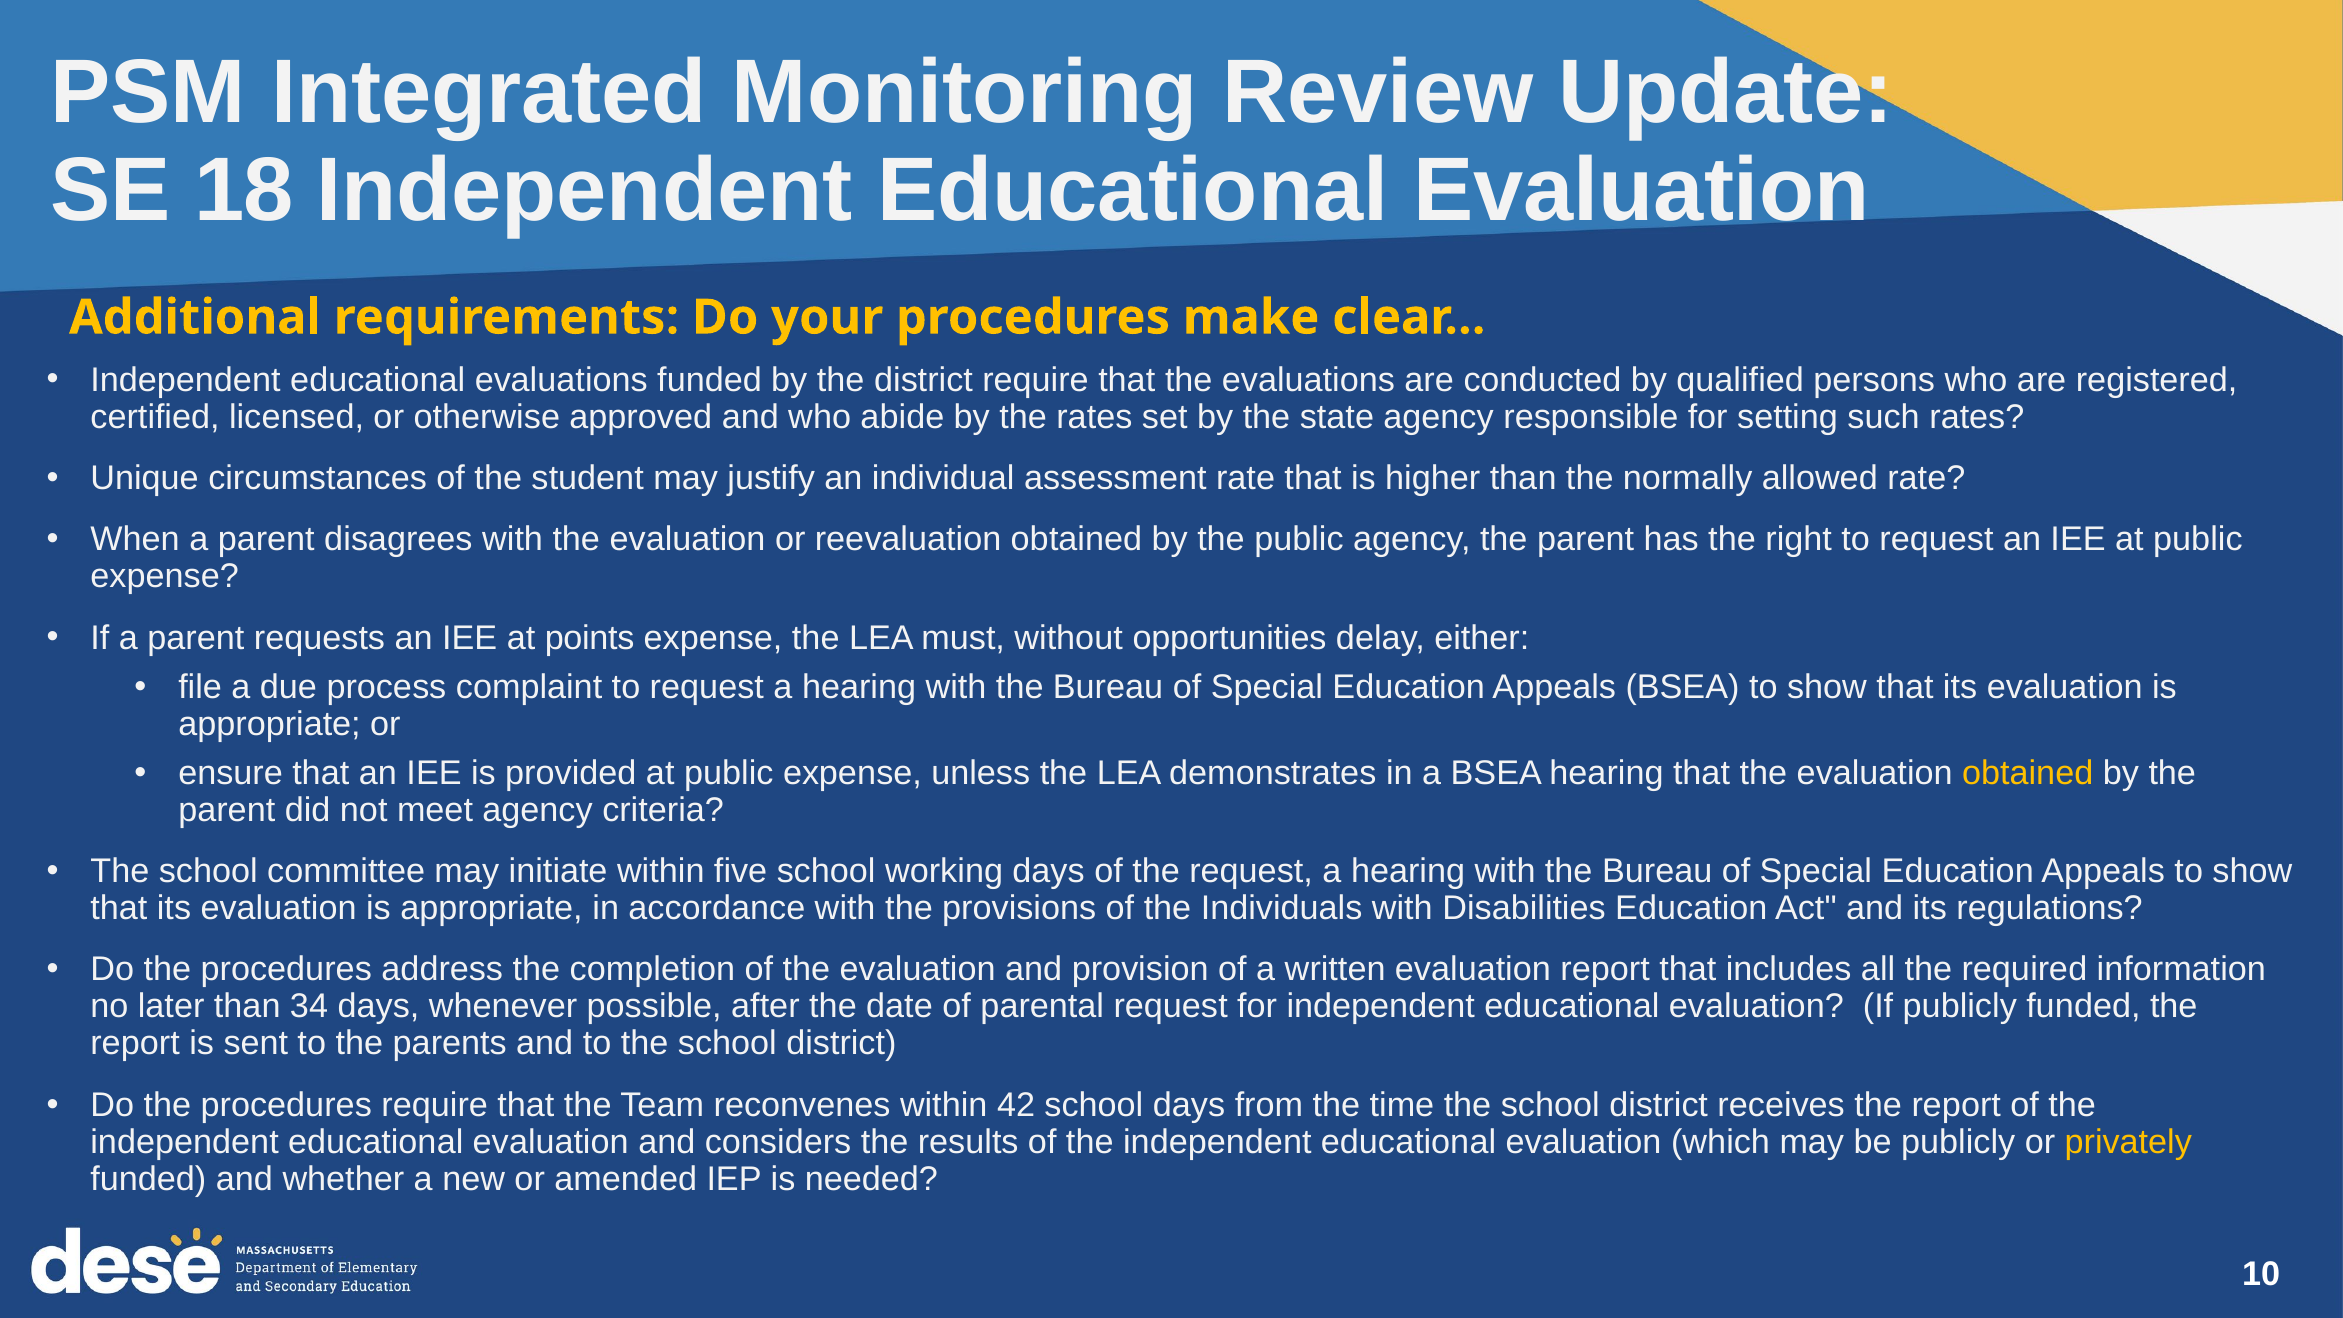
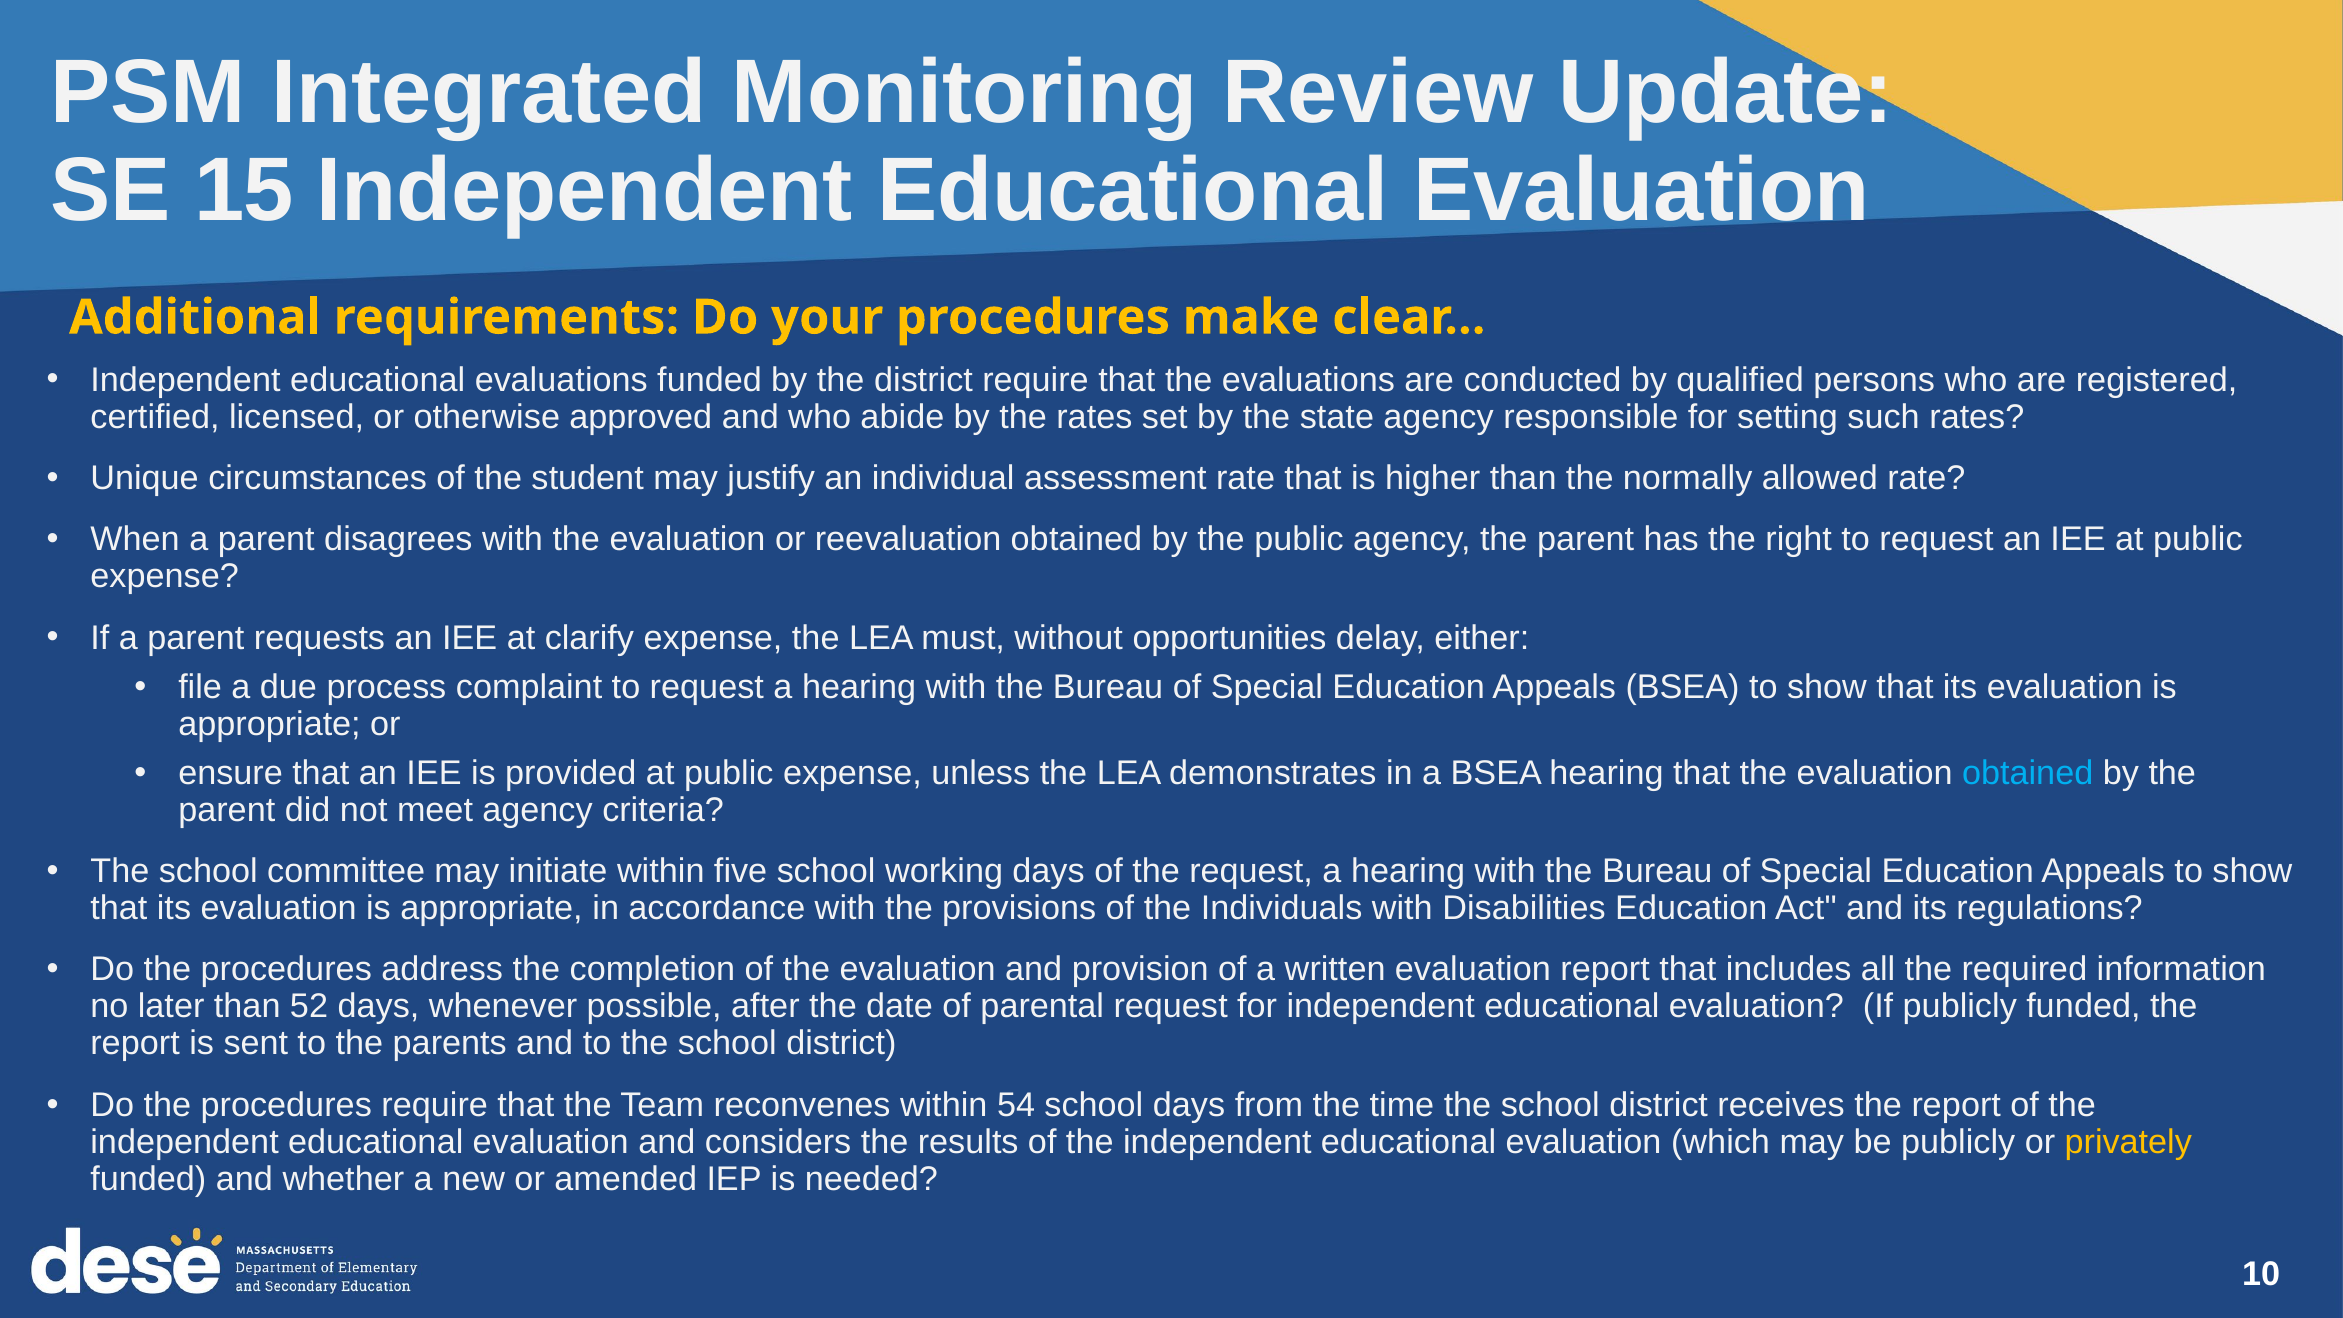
18: 18 -> 15
points: points -> clarify
obtained at (2028, 773) colour: yellow -> light blue
34: 34 -> 52
42: 42 -> 54
